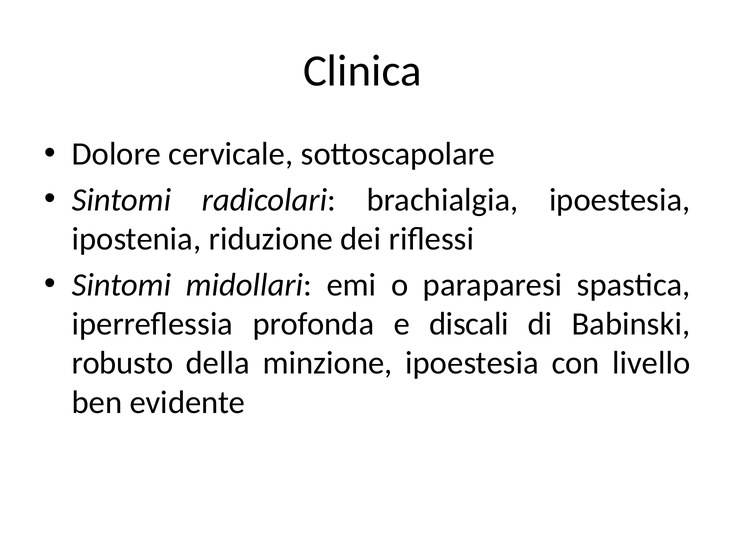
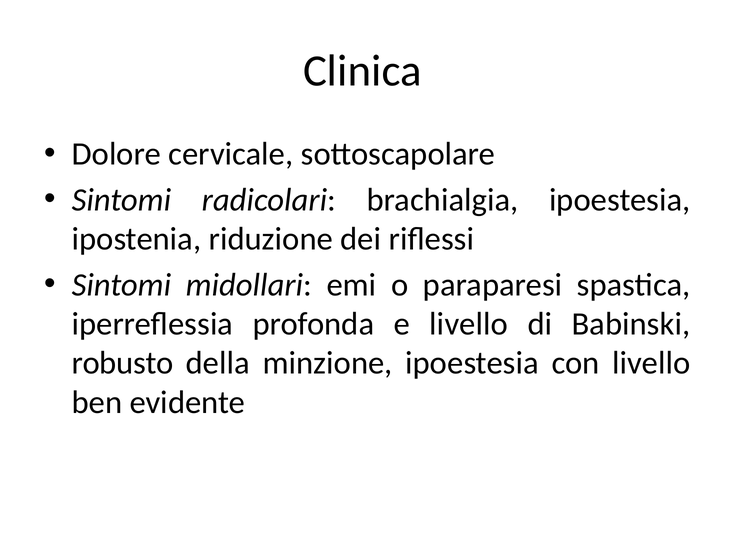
e discali: discali -> livello
